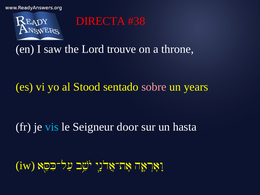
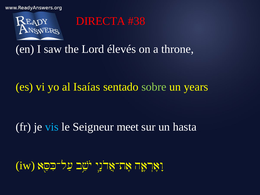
trouve: trouve -> élevés
Stood: Stood -> Isaías
sobre colour: pink -> light green
door: door -> meet
